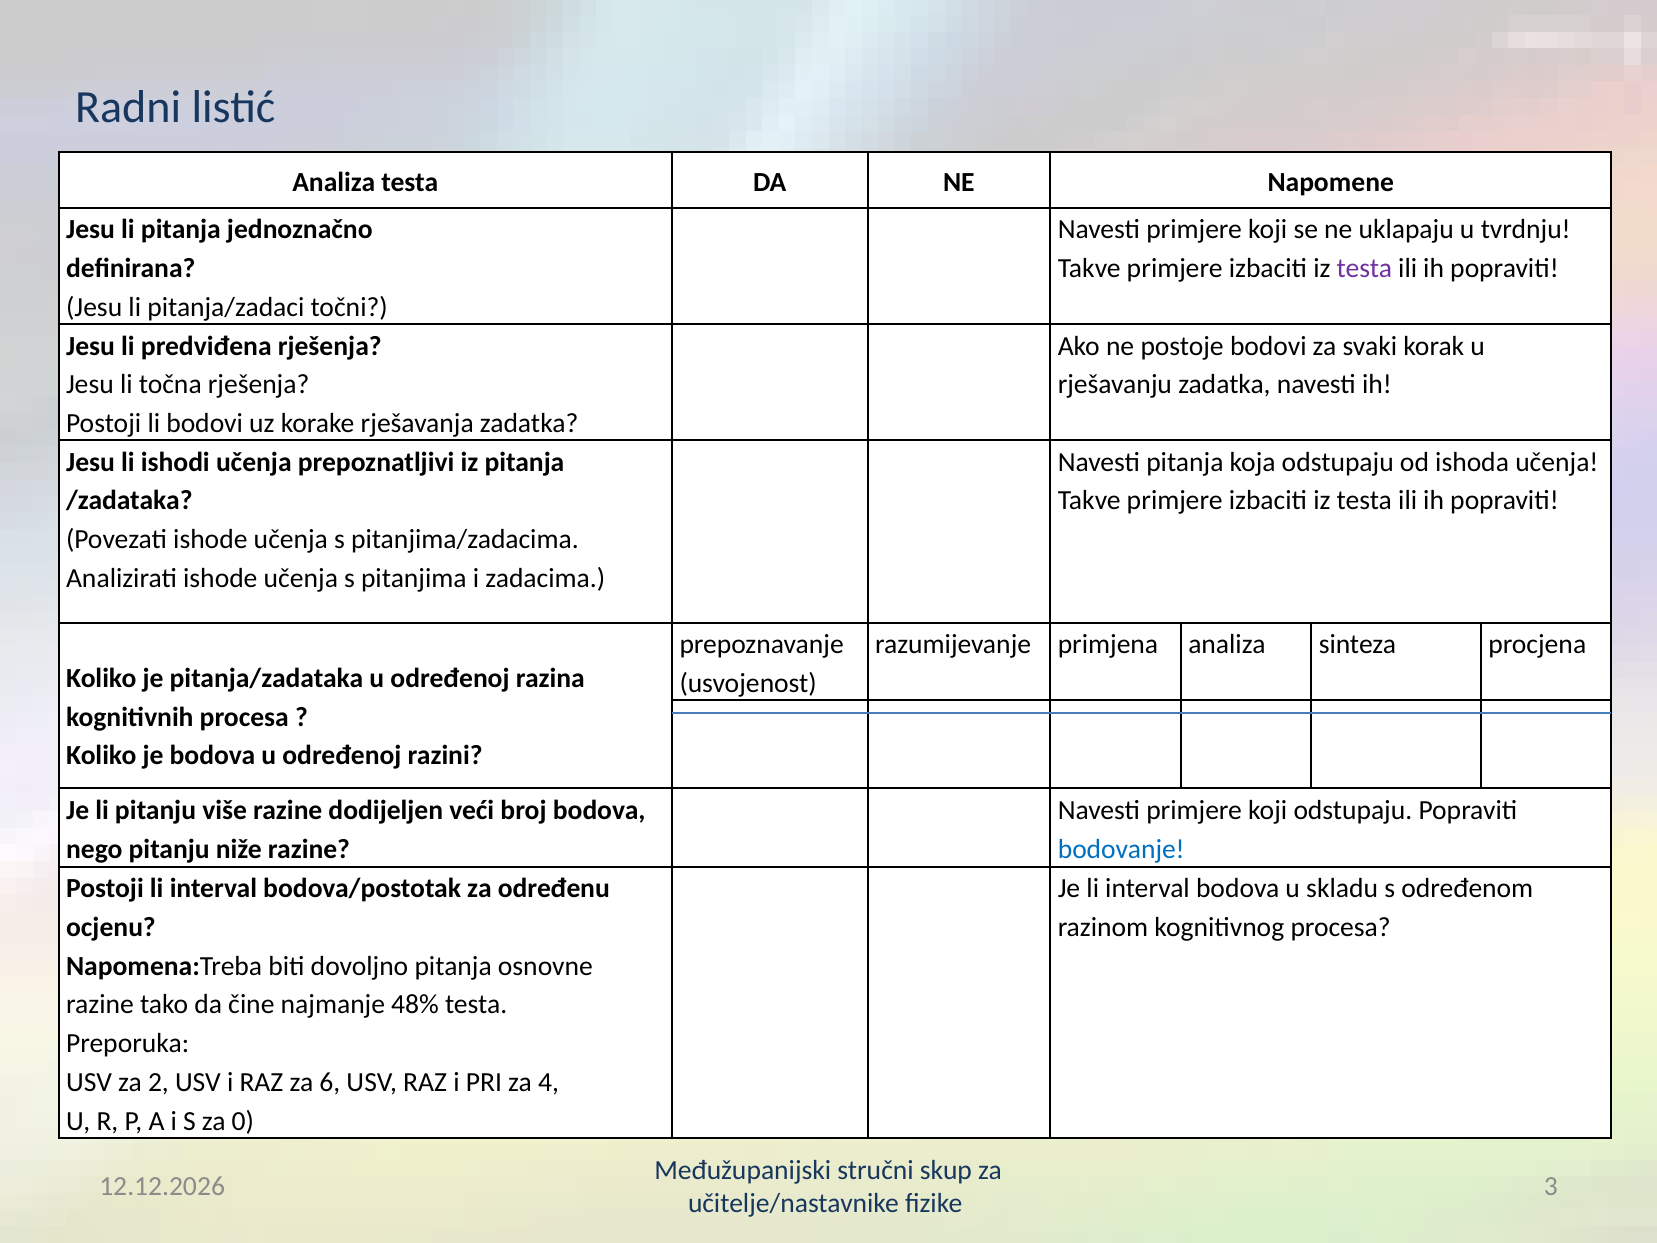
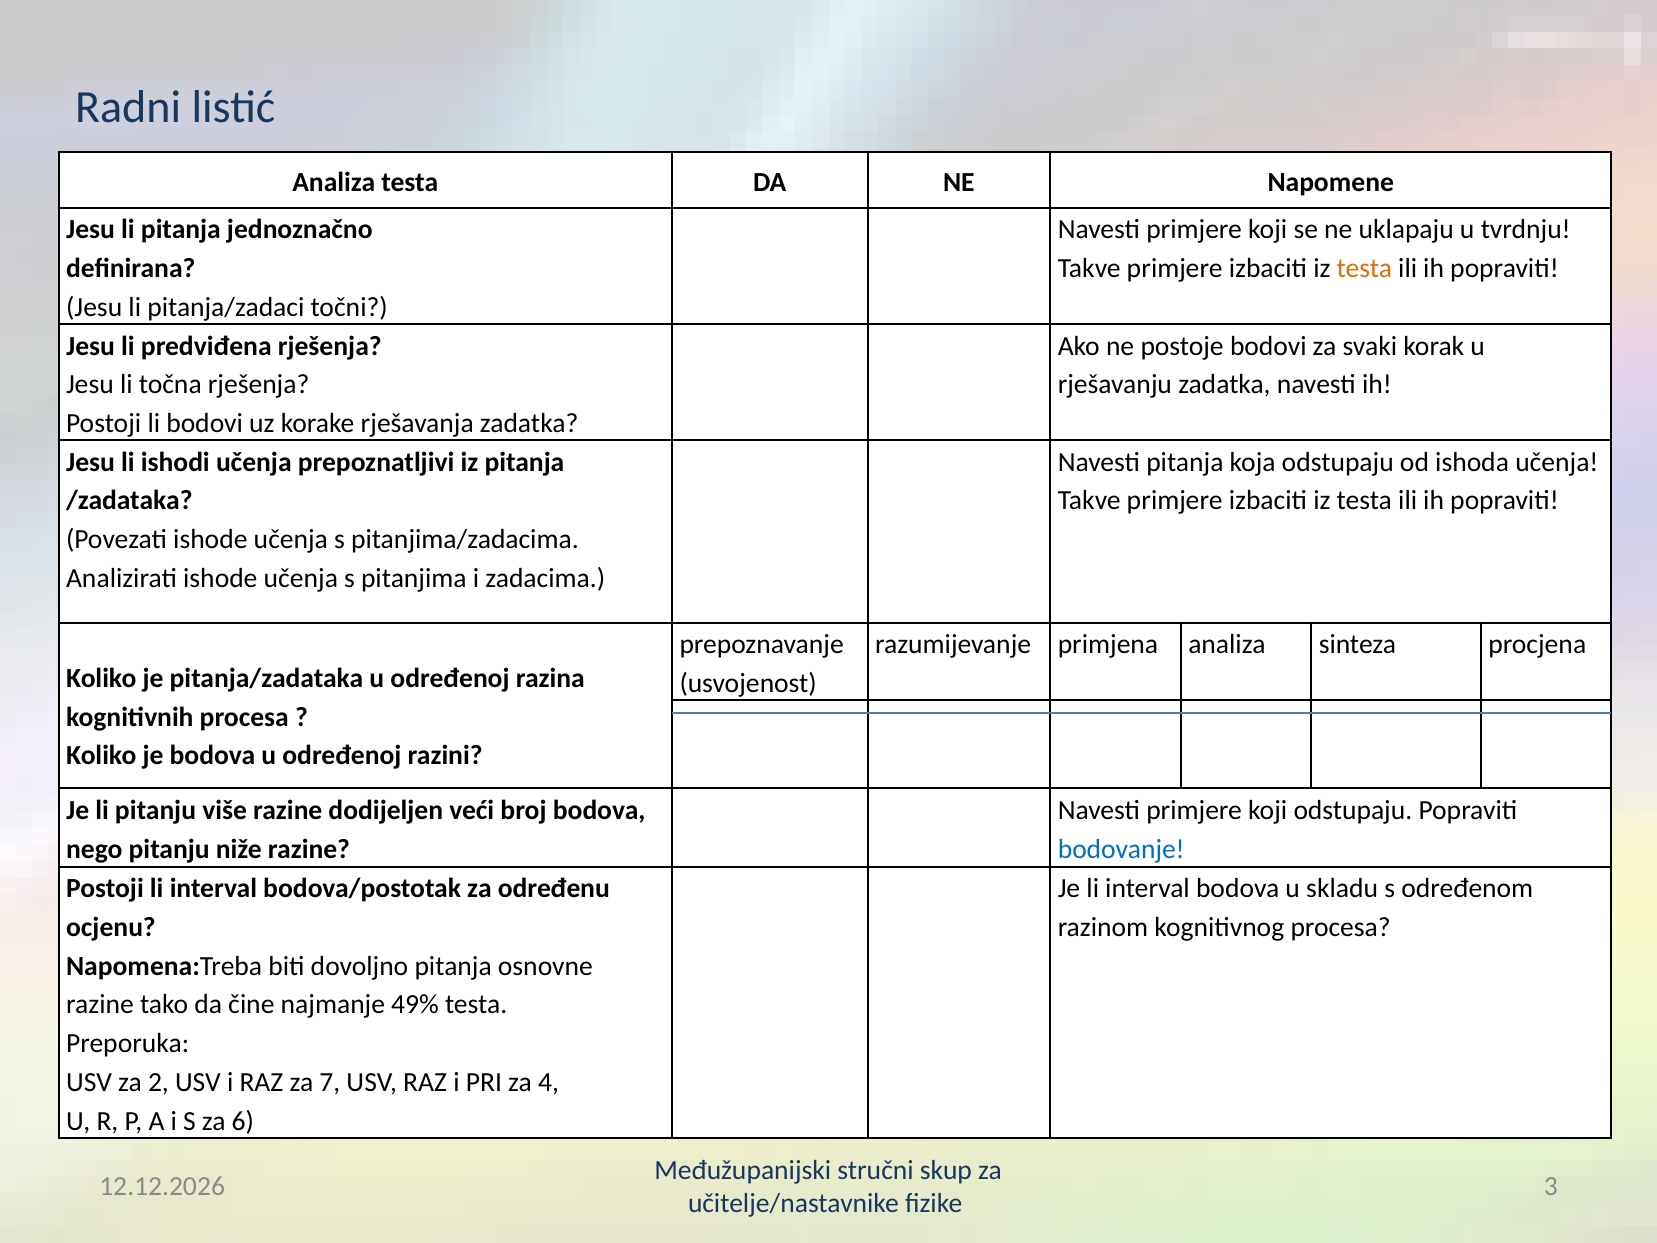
testa at (1364, 268) colour: purple -> orange
48%: 48% -> 49%
6: 6 -> 7
0: 0 -> 6
